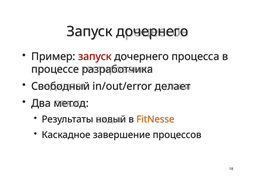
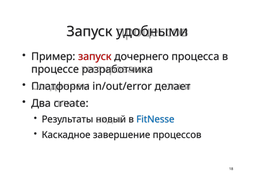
дочернего at (152, 32): дочернего -> удобными
Свободный: Свободный -> Платформа
метод: метод -> create
FitNesse colour: orange -> blue
